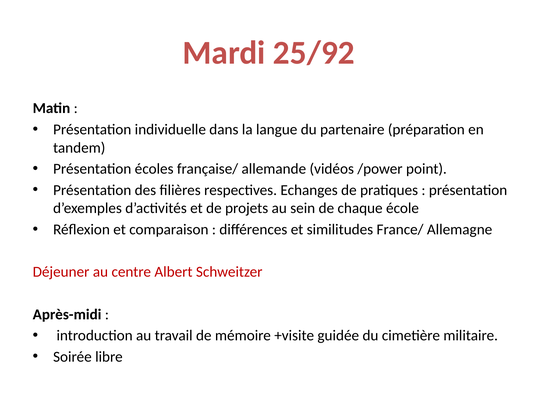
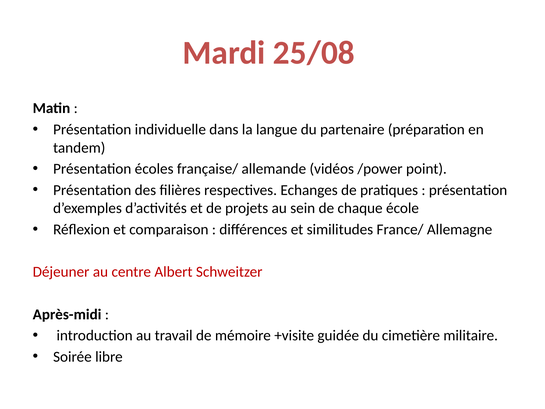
25/92: 25/92 -> 25/08
